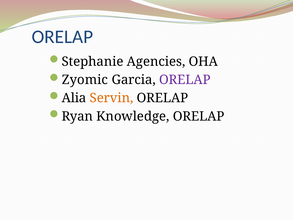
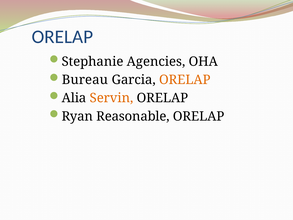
Zyomic: Zyomic -> Bureau
ORELAP at (185, 80) colour: purple -> orange
Knowledge: Knowledge -> Reasonable
